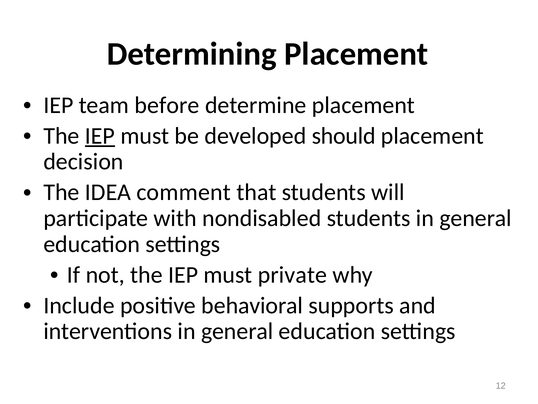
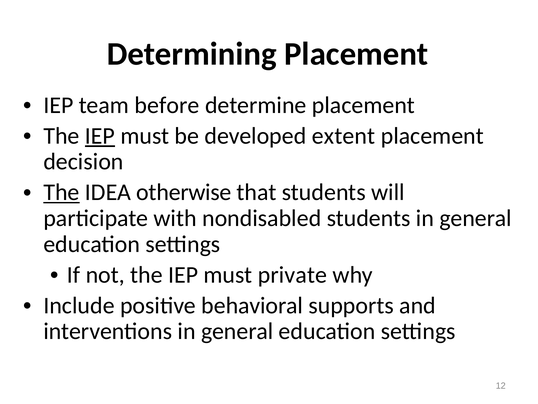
should: should -> extent
The at (61, 192) underline: none -> present
comment: comment -> otherwise
